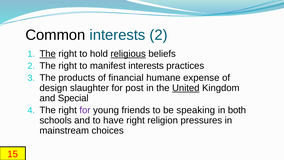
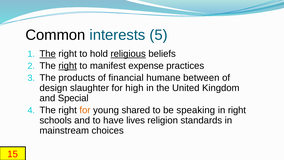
interests 2: 2 -> 5
right at (68, 66) underline: none -> present
manifest interests: interests -> expense
expense: expense -> between
post: post -> high
United underline: present -> none
for at (85, 110) colour: purple -> orange
friends: friends -> shared
in both: both -> right
have right: right -> lives
pressures: pressures -> standards
